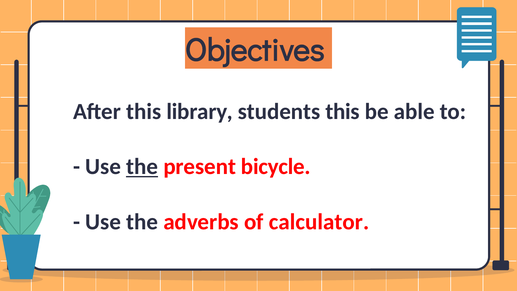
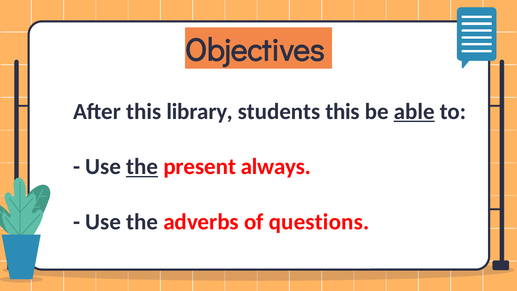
able underline: none -> present
bicycle: bicycle -> always
calculator: calculator -> questions
